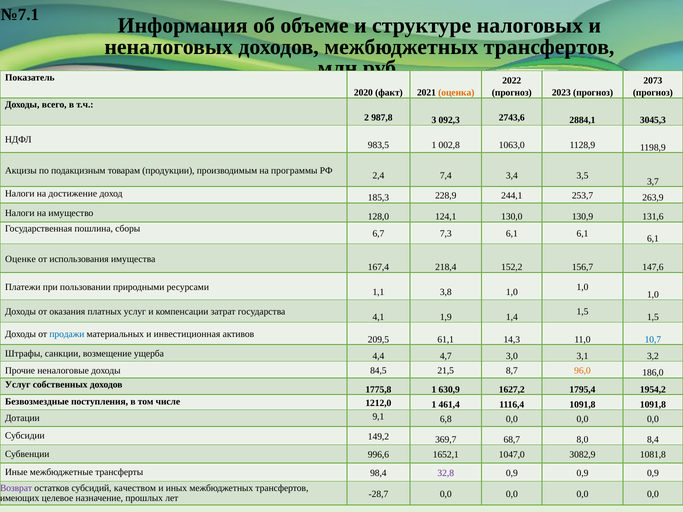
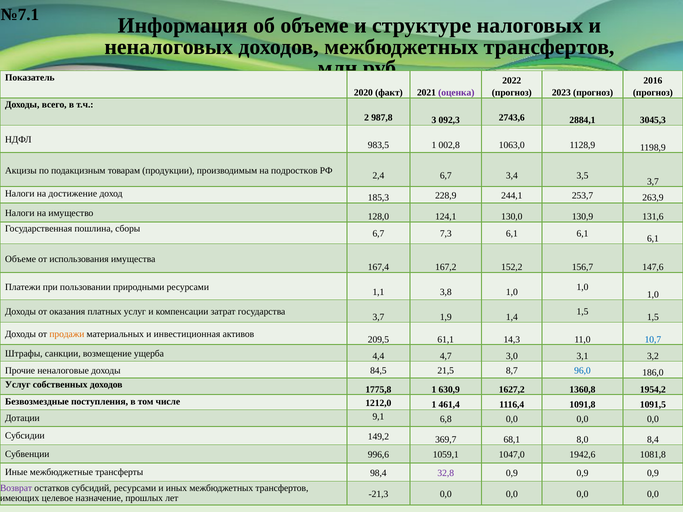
2073: 2073 -> 2016
оценка colour: orange -> purple
программы: программы -> подростков
2,4 7,4: 7,4 -> 6,7
Оценке at (20, 259): Оценке -> Объеме
218,4: 218,4 -> 167,2
4,1 at (378, 317): 4,1 -> 3,7
продажи colour: blue -> orange
96,0 colour: orange -> blue
1795,4: 1795,4 -> 1360,8
1091,8 1091,8: 1091,8 -> 1091,5
68,7: 68,7 -> 68,1
1652,1: 1652,1 -> 1059,1
3082,9: 3082,9 -> 1942,6
субсидий качеством: качеством -> ресурсами
-28,7: -28,7 -> -21,3
